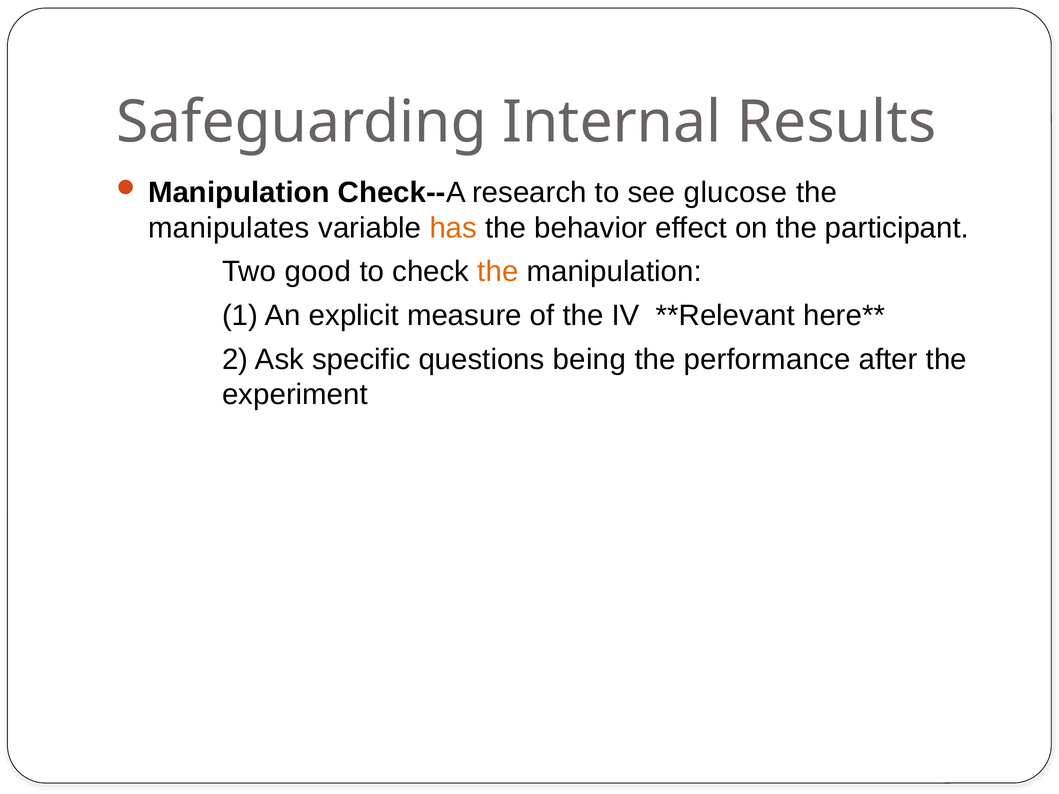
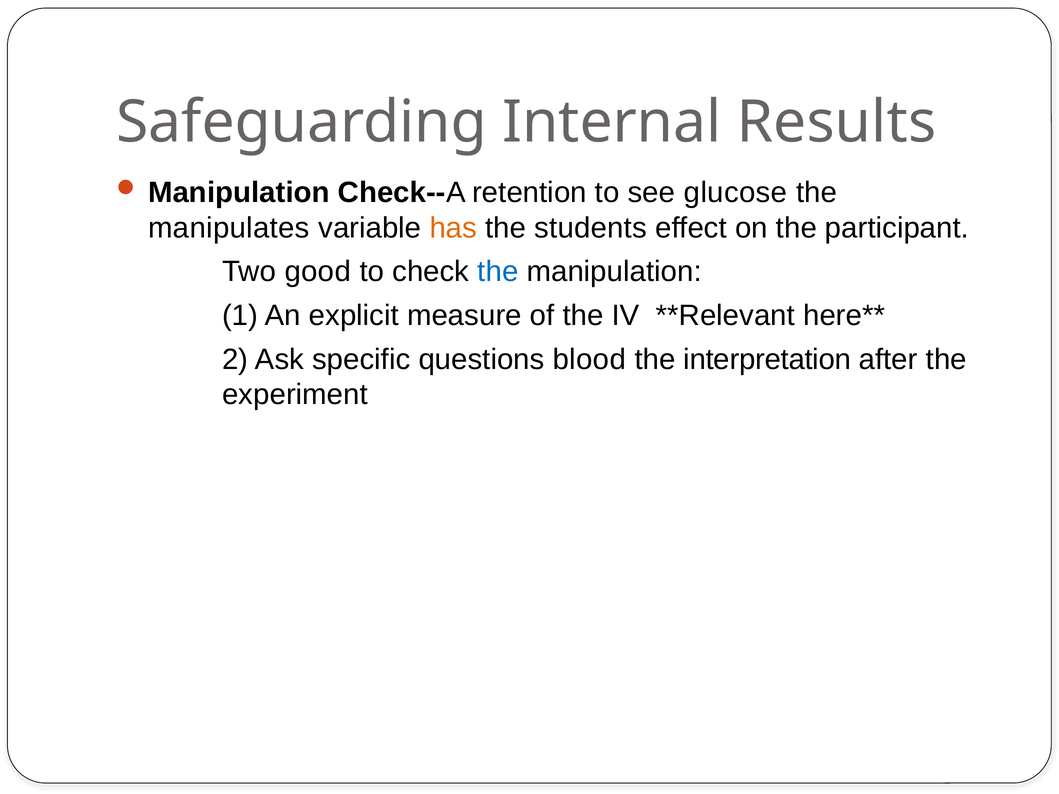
research: research -> retention
behavior: behavior -> students
the at (498, 272) colour: orange -> blue
being: being -> blood
performance: performance -> interpretation
